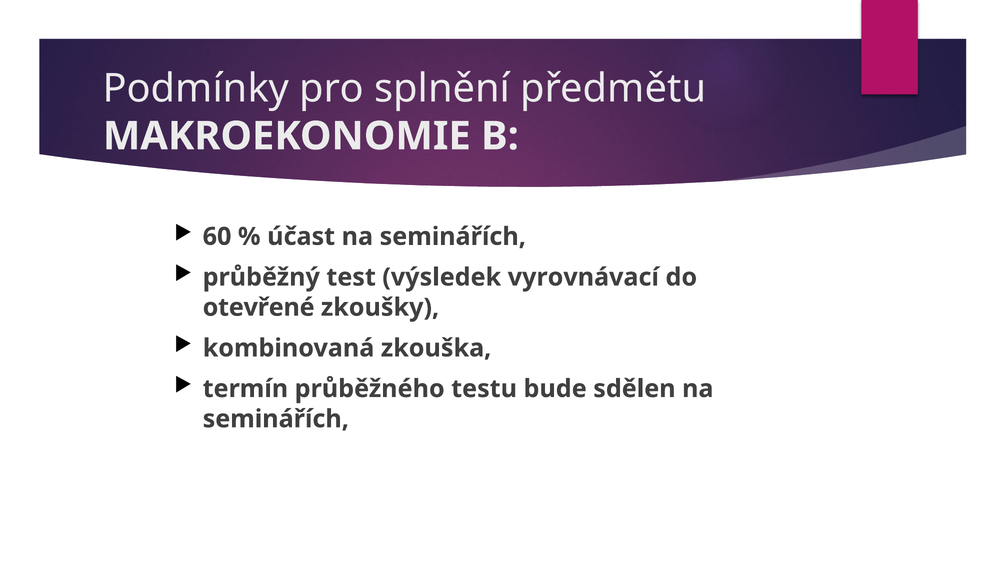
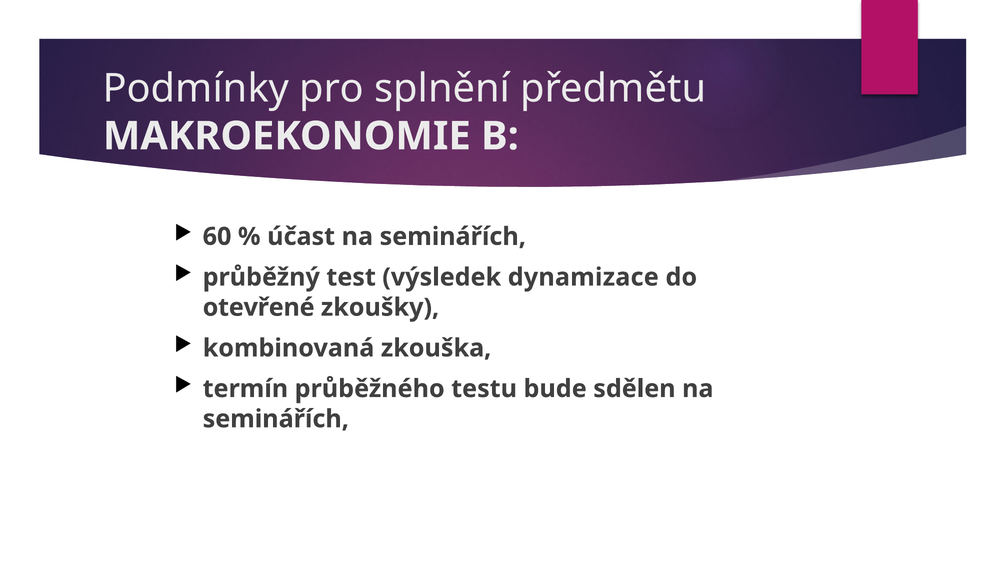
vyrovnávací: vyrovnávací -> dynamizace
